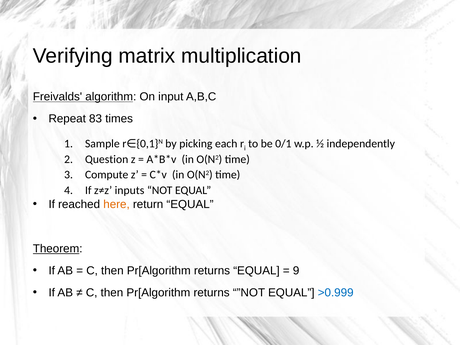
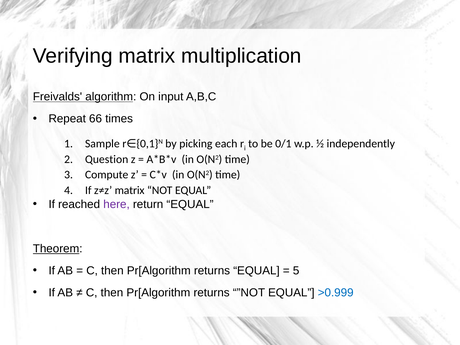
83: 83 -> 66
z≠z inputs: inputs -> matrix
here colour: orange -> purple
9: 9 -> 5
